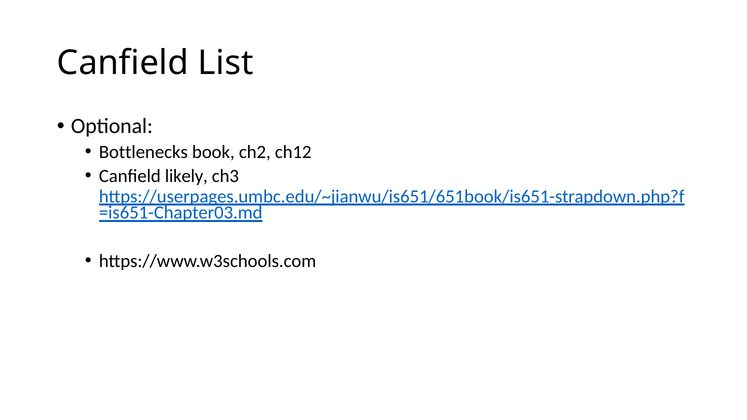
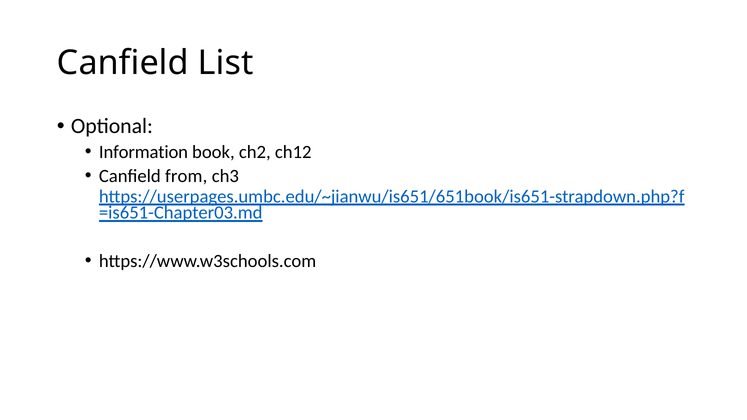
Bottlenecks: Bottlenecks -> Information
likely: likely -> from
